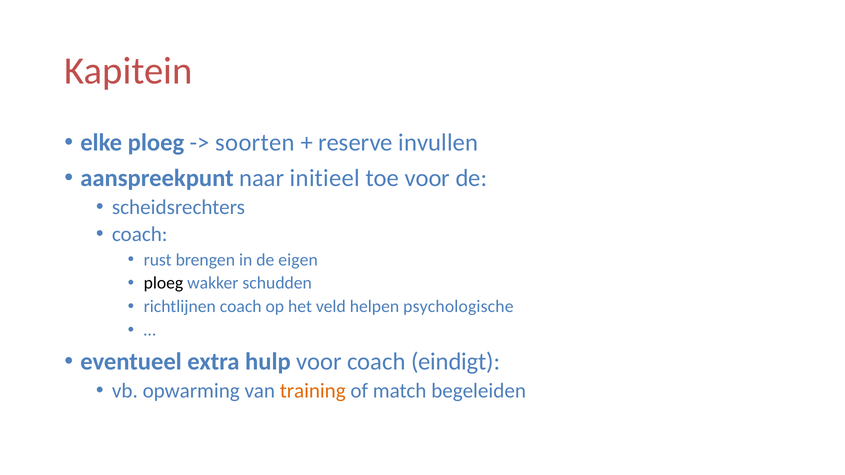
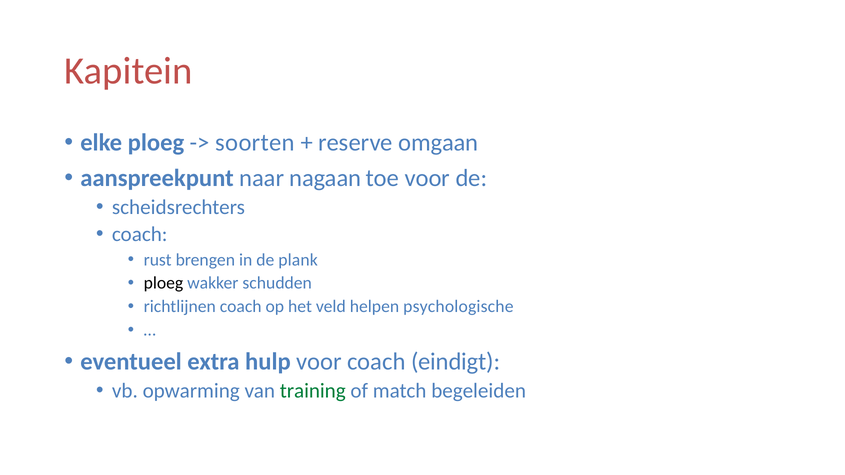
invullen: invullen -> omgaan
initieel: initieel -> nagaan
eigen: eigen -> plank
training colour: orange -> green
